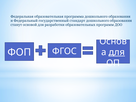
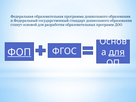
ФОП underline: none -> present
